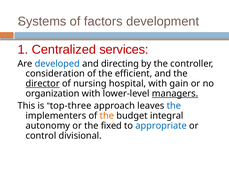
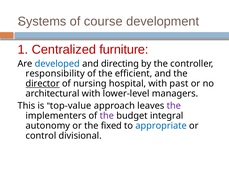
factors: factors -> course
services: services -> furniture
consideration: consideration -> responsibility
gain: gain -> past
organization: organization -> architectural
managers underline: present -> none
top-three: top-three -> top-value
the at (174, 106) colour: blue -> purple
the at (107, 116) colour: orange -> purple
